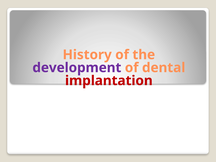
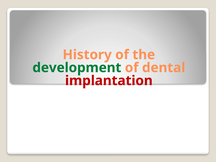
development colour: purple -> green
